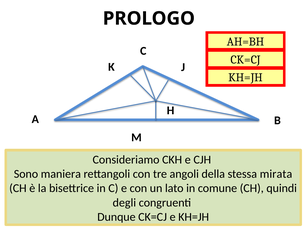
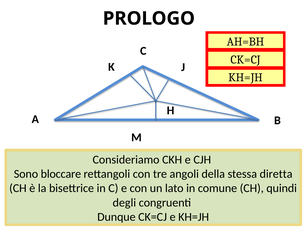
maniera: maniera -> bloccare
mirata: mirata -> diretta
